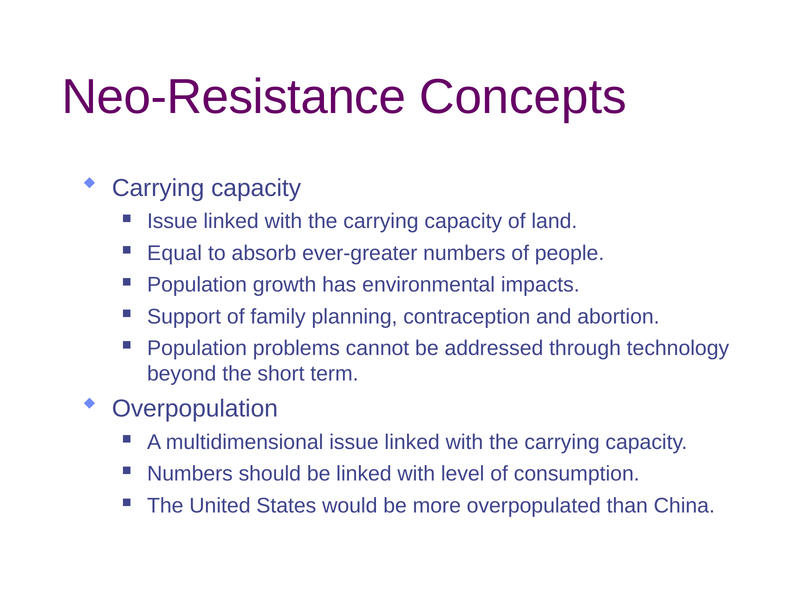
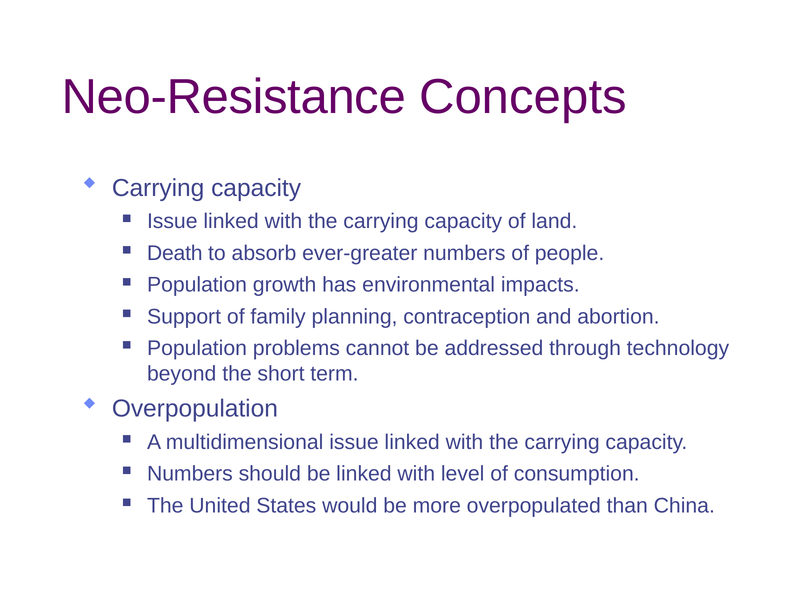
Equal: Equal -> Death
